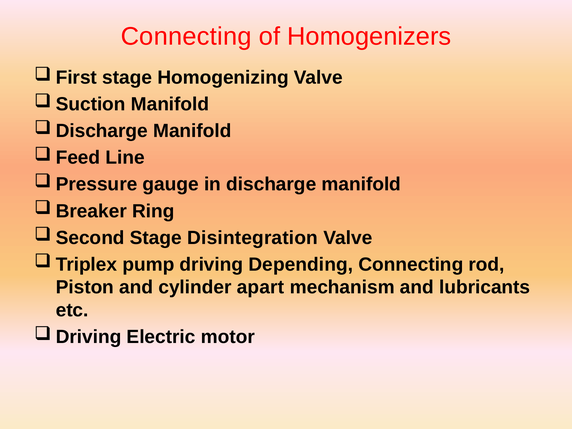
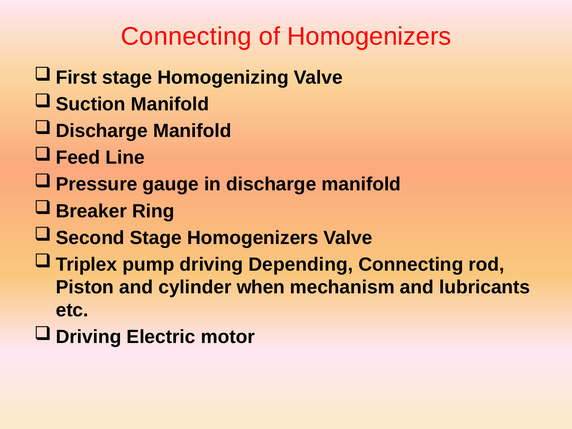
Stage Disintegration: Disintegration -> Homogenizers
apart: apart -> when
